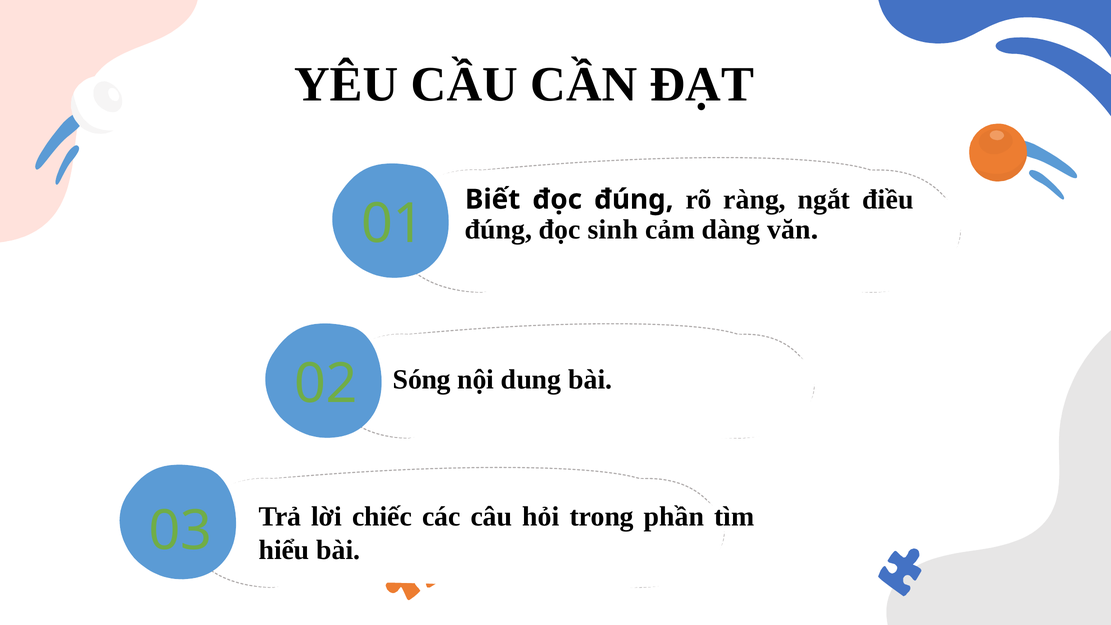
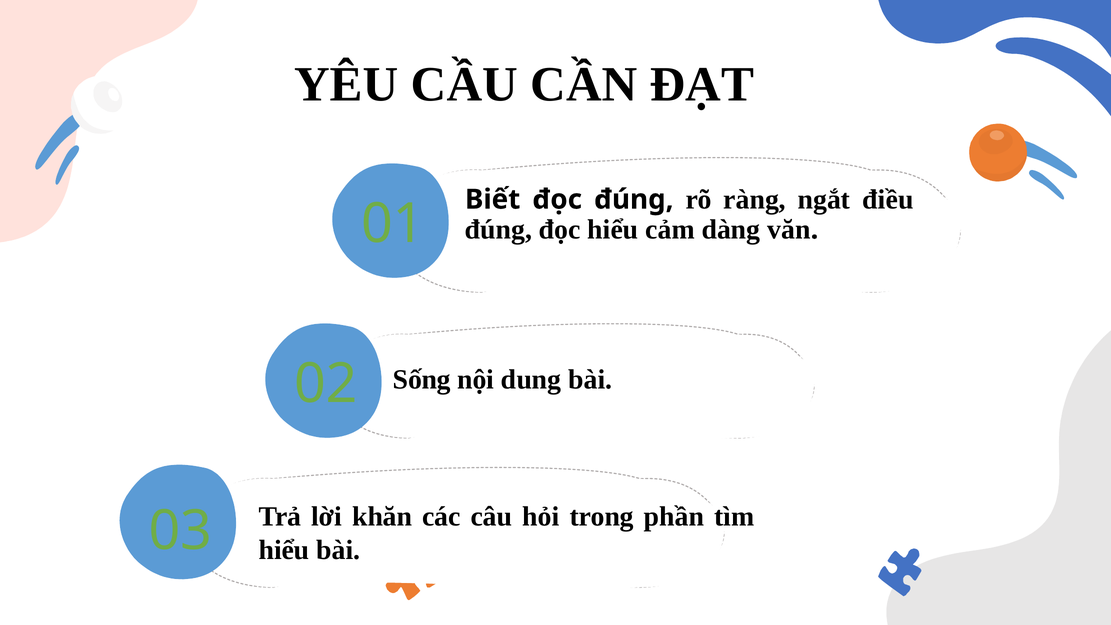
đọc sinh: sinh -> hiểu
Sóng: Sóng -> Sống
chiếc: chiếc -> khăn
